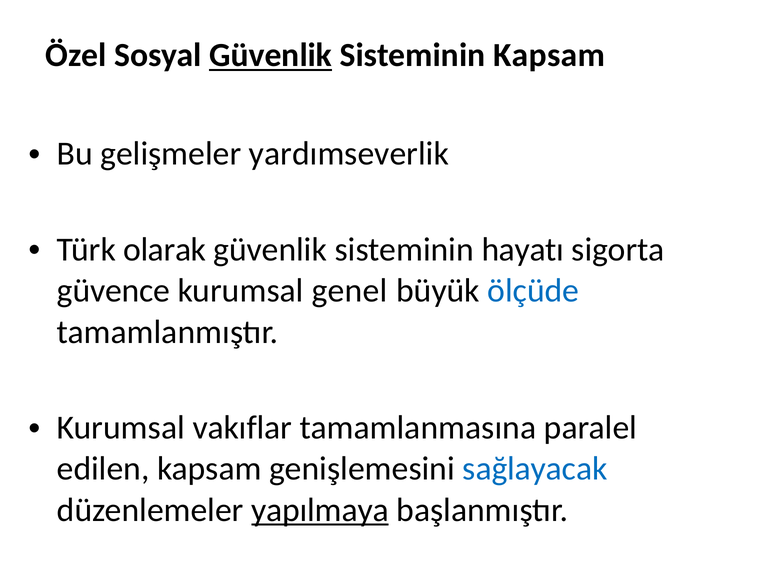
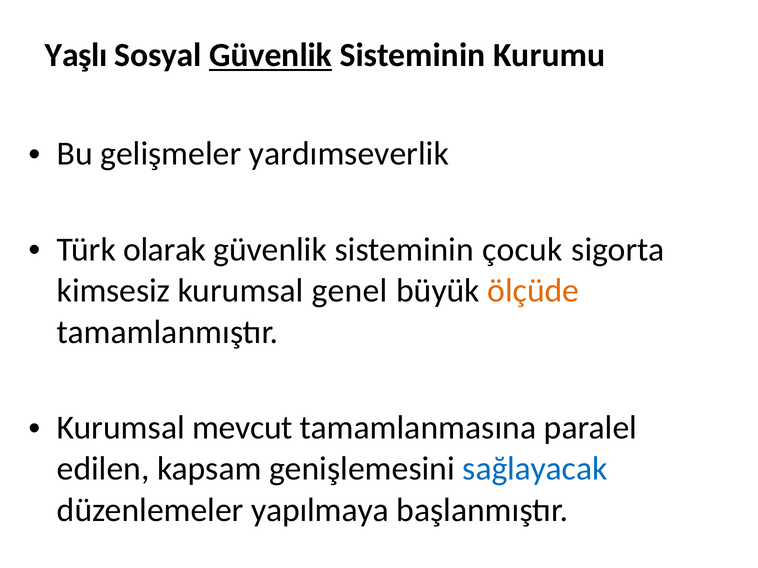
Özel: Özel -> Yaşlı
Sisteminin Kapsam: Kapsam -> Kurumu
hayatı: hayatı -> çocuk
güvence: güvence -> kimsesiz
ölçüde colour: blue -> orange
vakıflar: vakıflar -> mevcut
yapılmaya underline: present -> none
